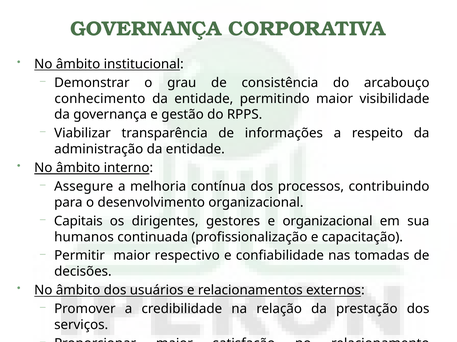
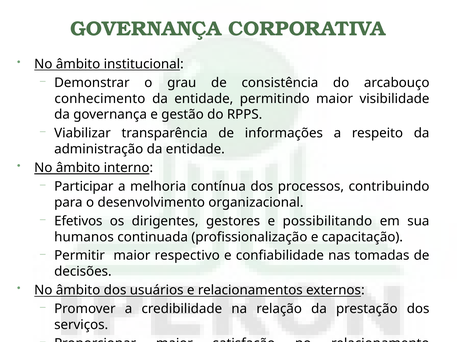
Assegure: Assegure -> Participar
Capitais: Capitais -> Efetivos
e organizacional: organizacional -> possibilitando
